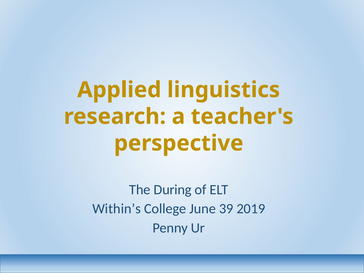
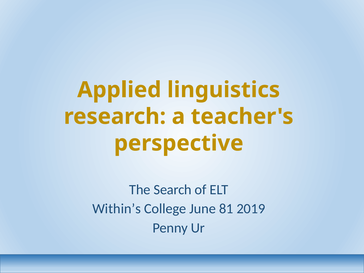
During: During -> Search
39: 39 -> 81
